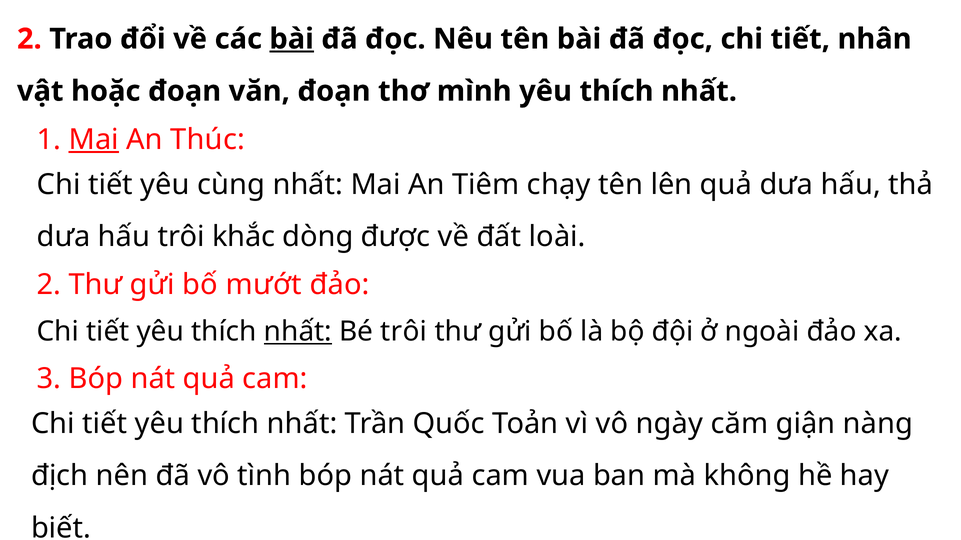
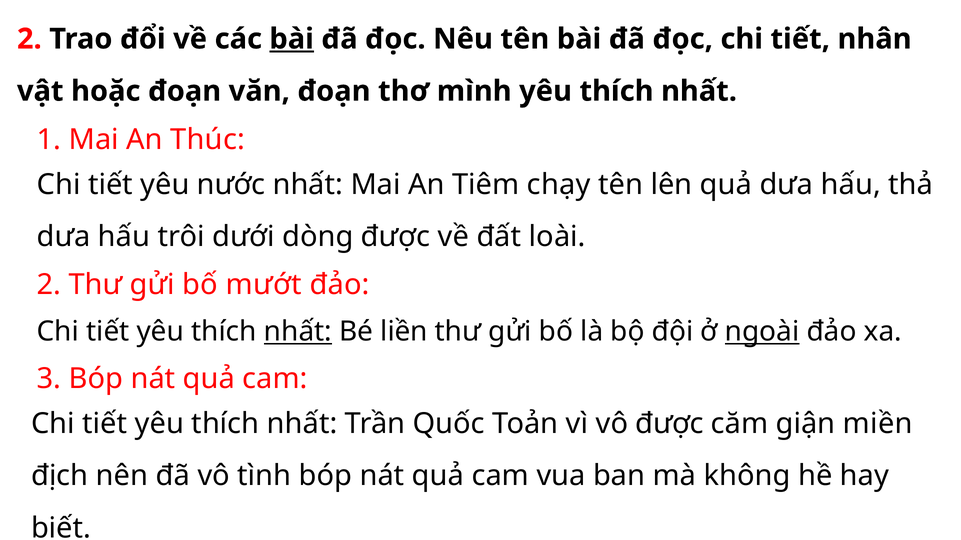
Mai at (94, 140) underline: present -> none
cùng: cùng -> nước
khắc: khắc -> dưới
Bé trôi: trôi -> liền
ngoài underline: none -> present
vô ngày: ngày -> được
nàng: nàng -> miền
